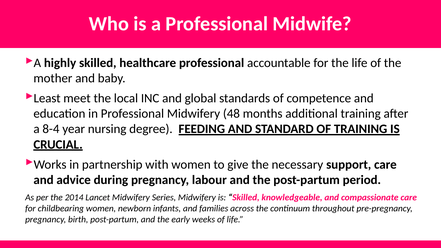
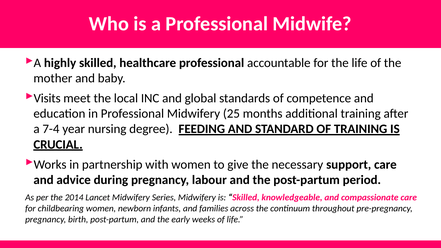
Least: Least -> Visits
48: 48 -> 25
8-4: 8-4 -> 7-4
